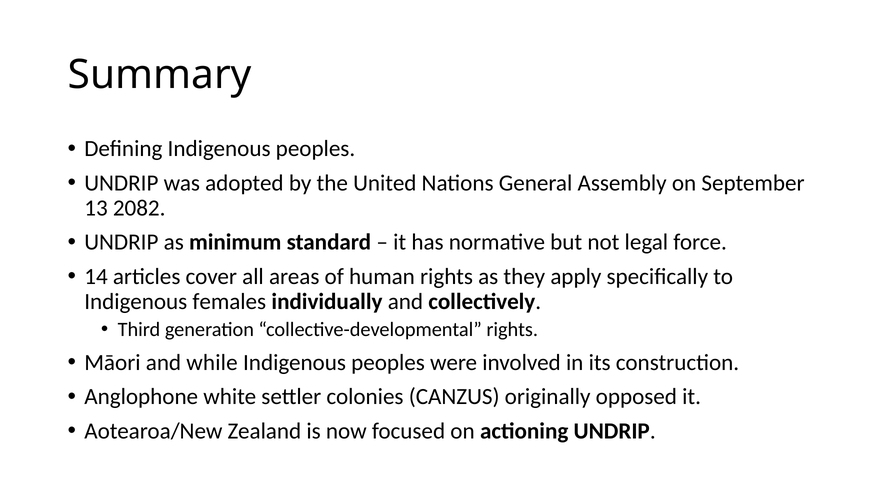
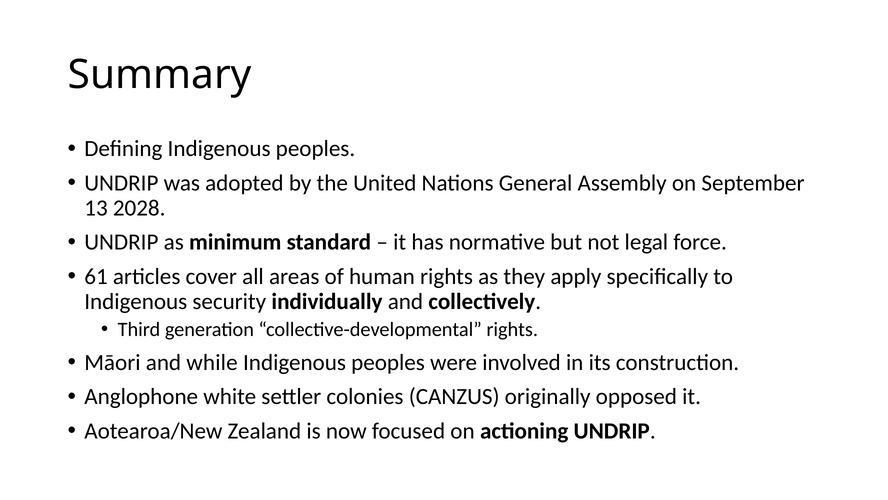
2082: 2082 -> 2028
14: 14 -> 61
females: females -> security
